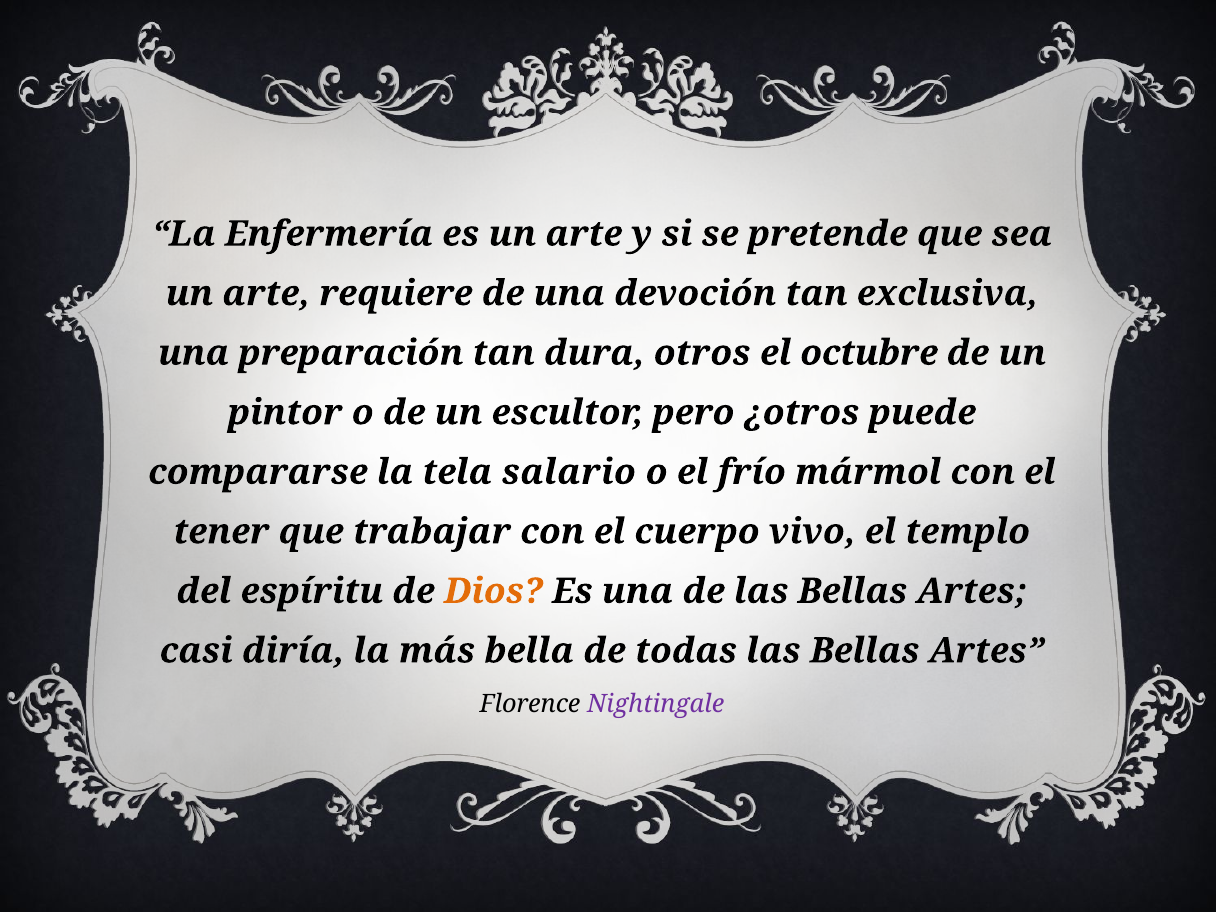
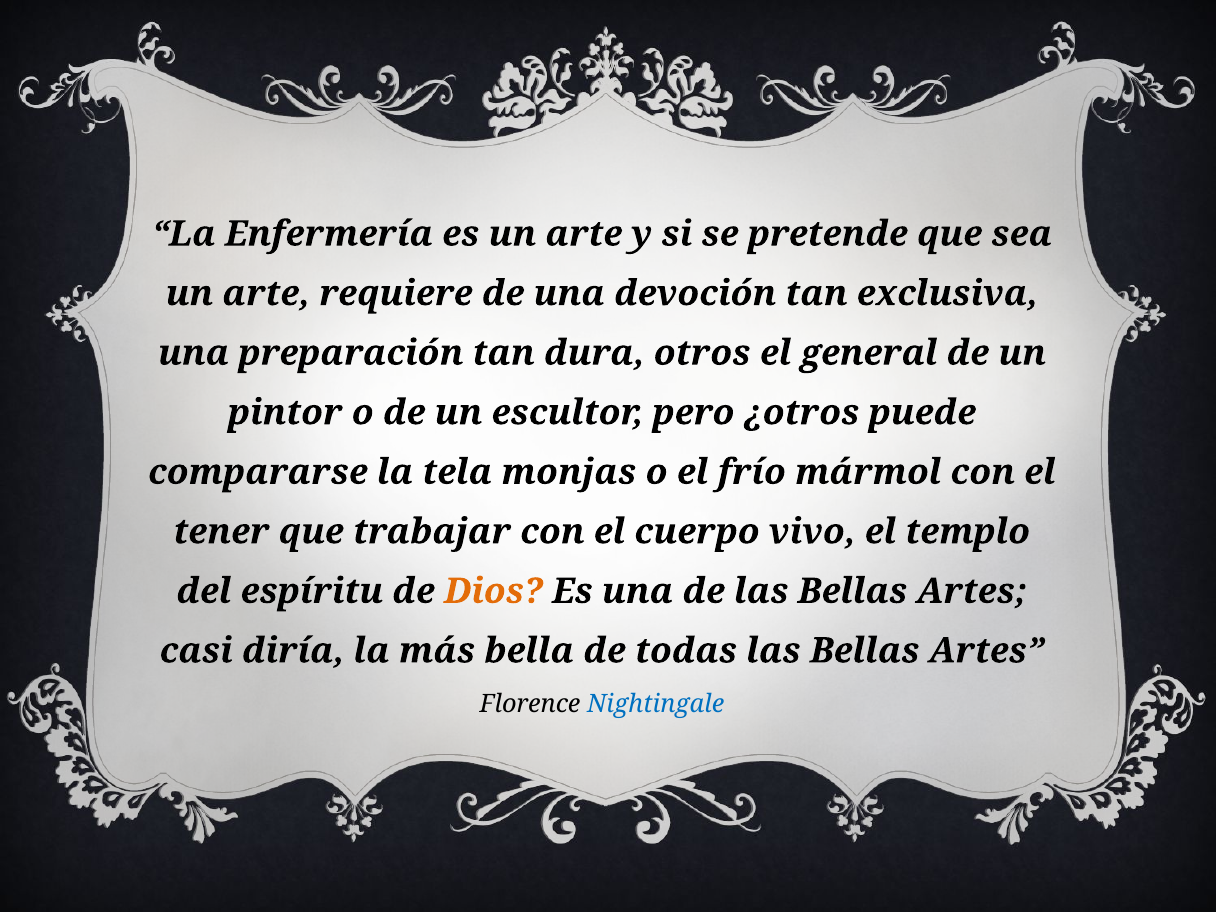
octubre: octubre -> general
salario: salario -> monjas
Nightingale colour: purple -> blue
